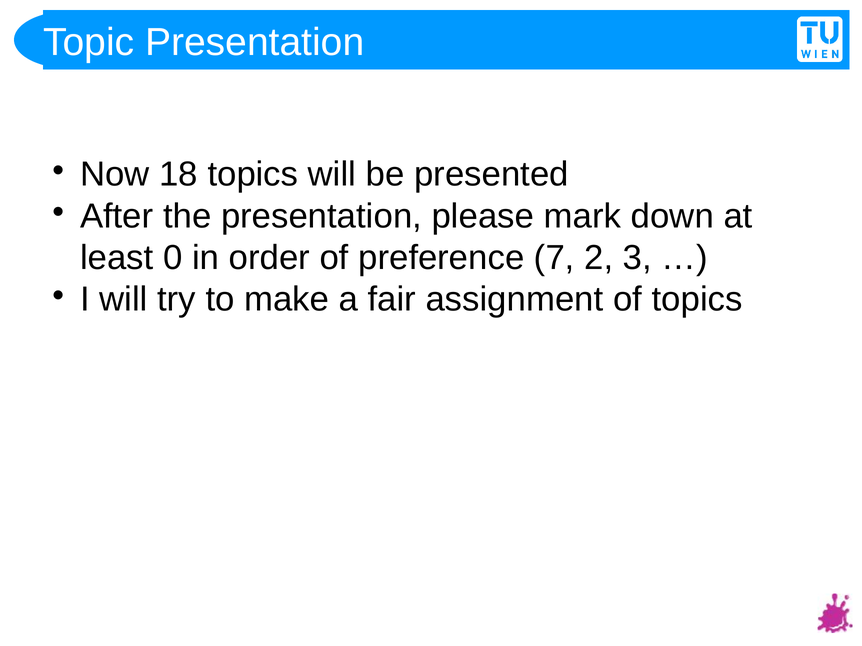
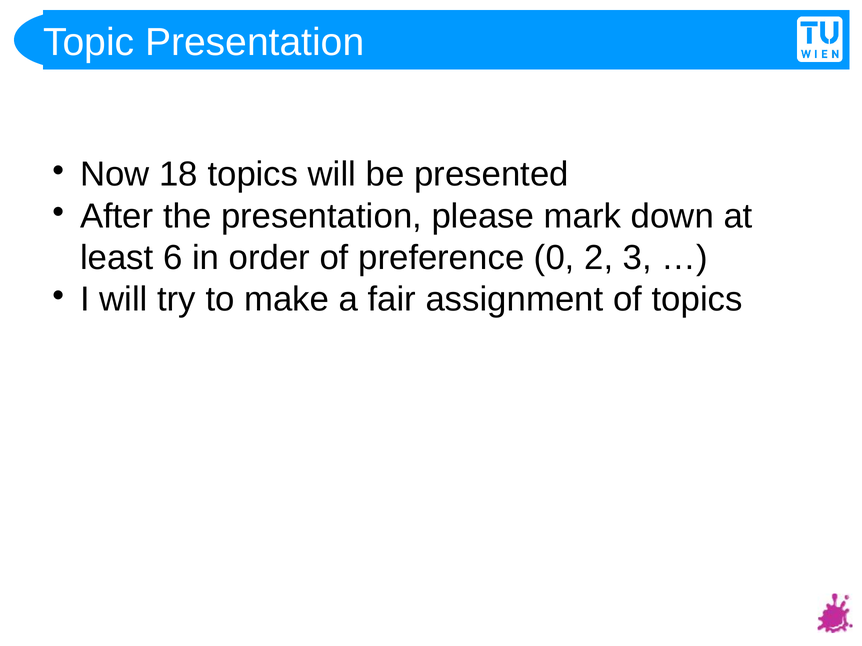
0: 0 -> 6
7: 7 -> 0
